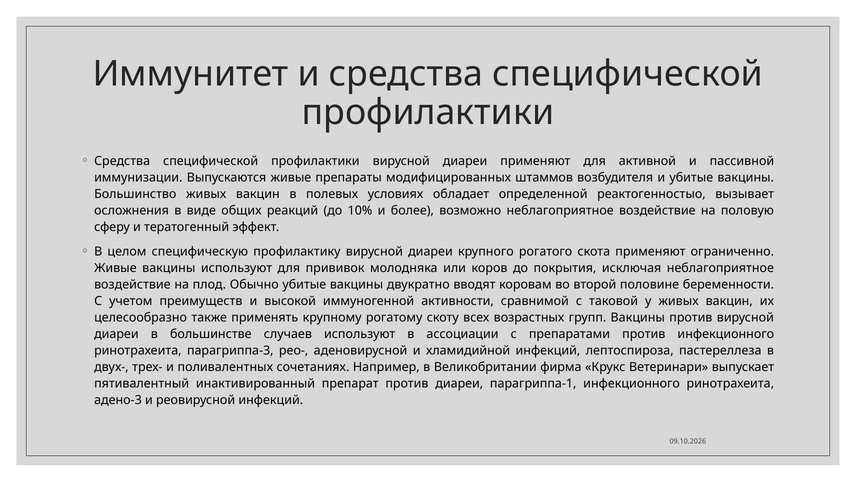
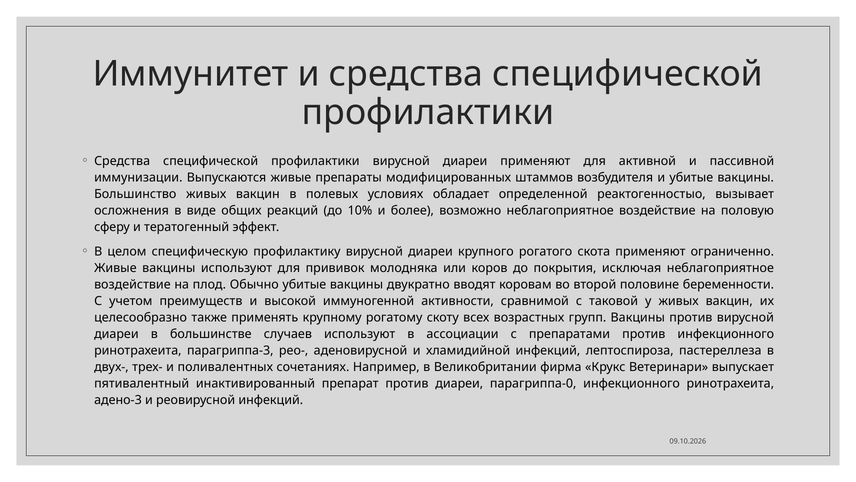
парагриппа-1: парагриппа-1 -> парагриппа-0
